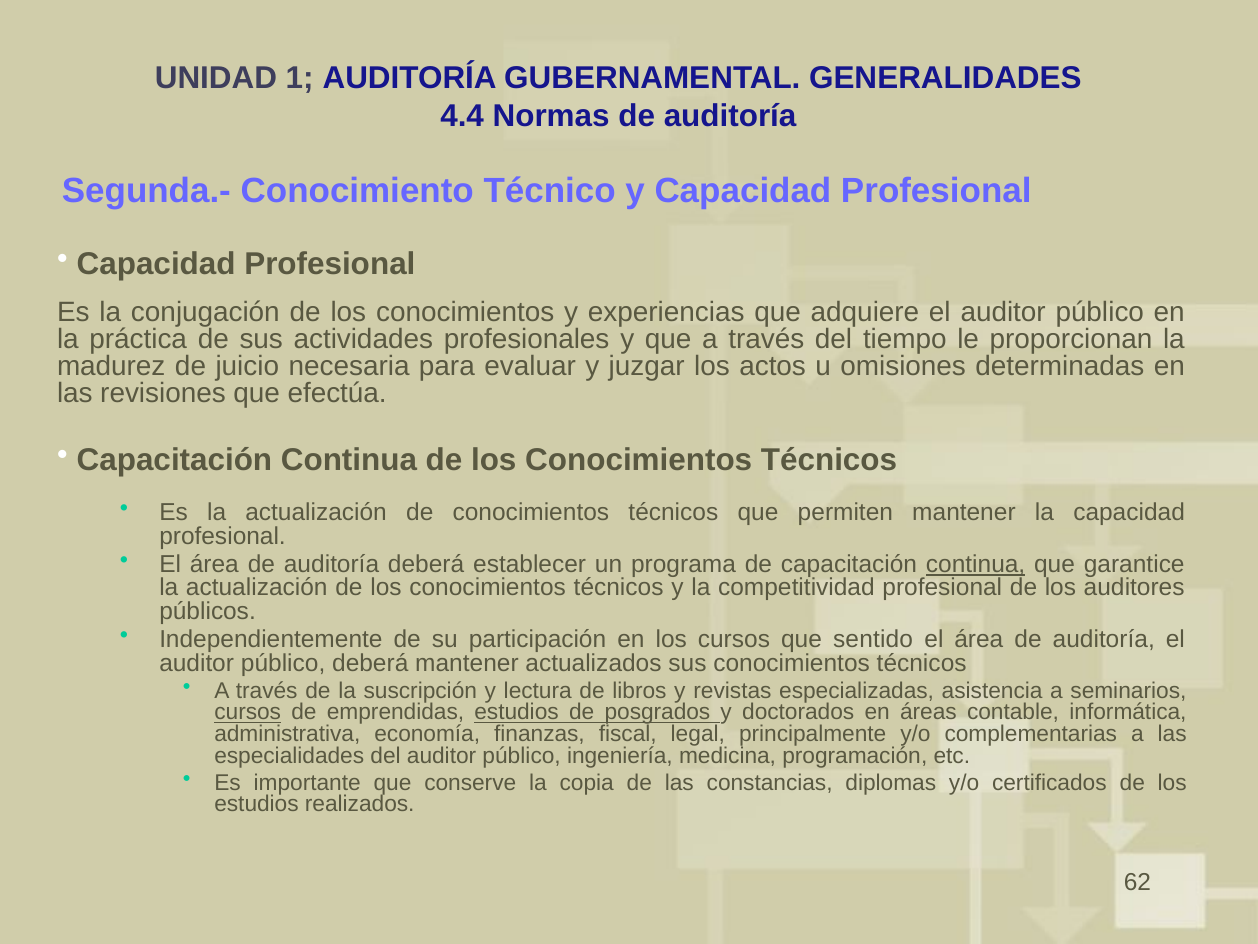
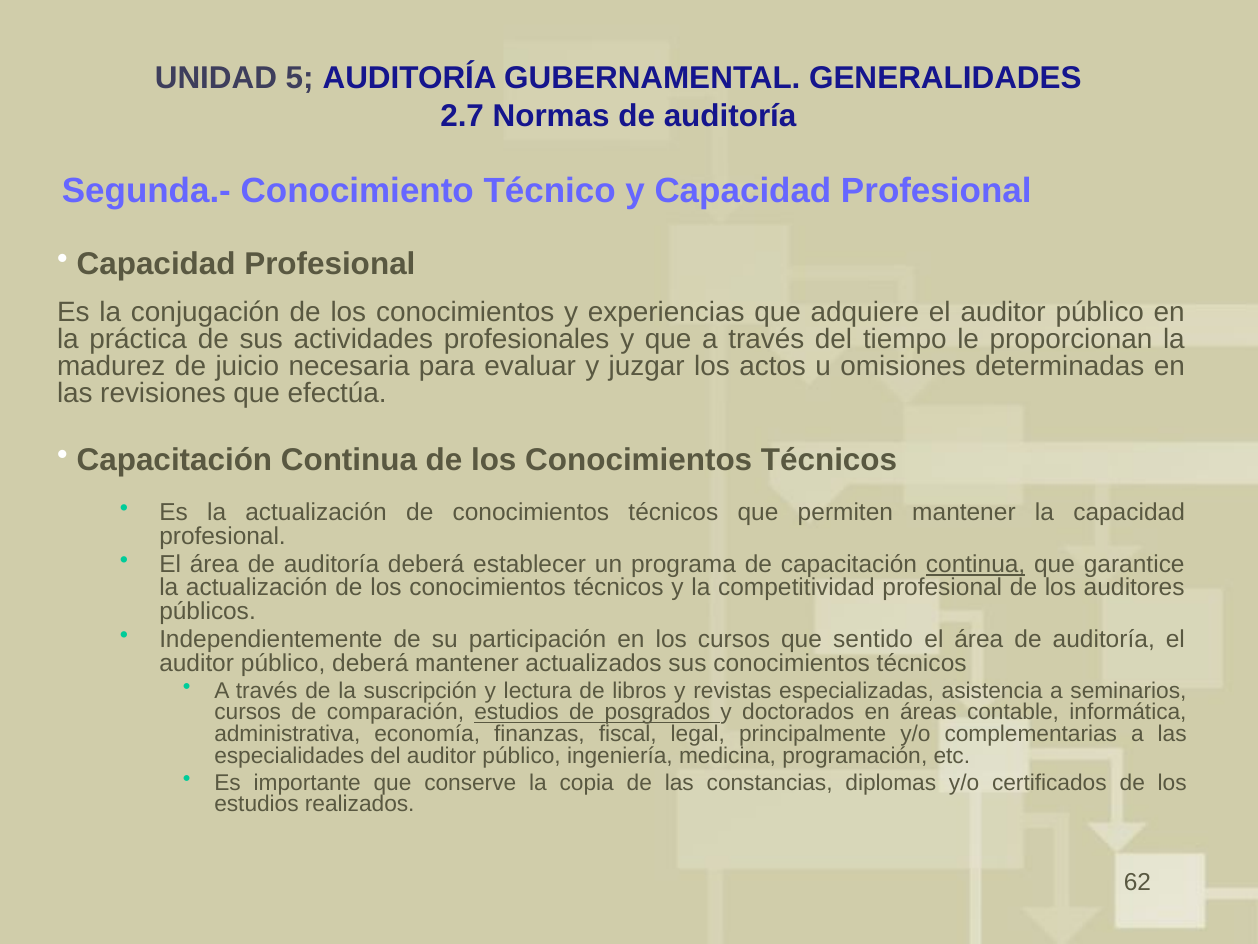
1: 1 -> 5
4.4: 4.4 -> 2.7
cursos at (248, 712) underline: present -> none
emprendidas: emprendidas -> comparación
